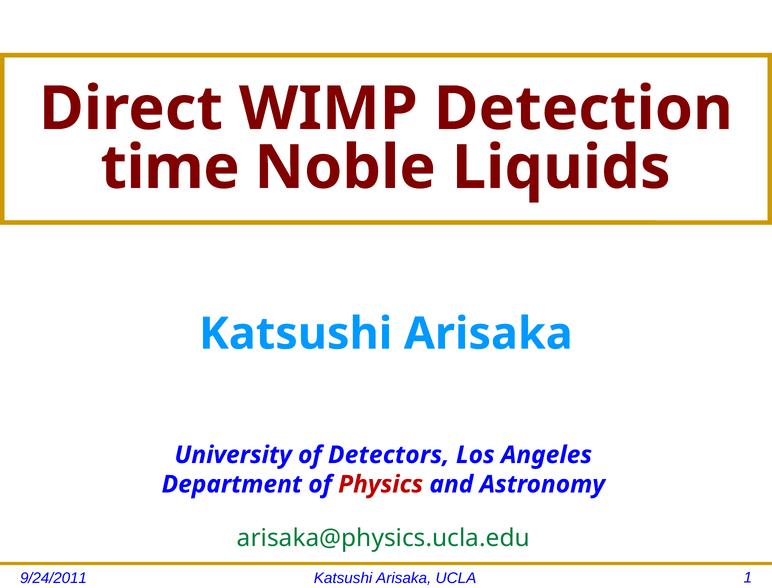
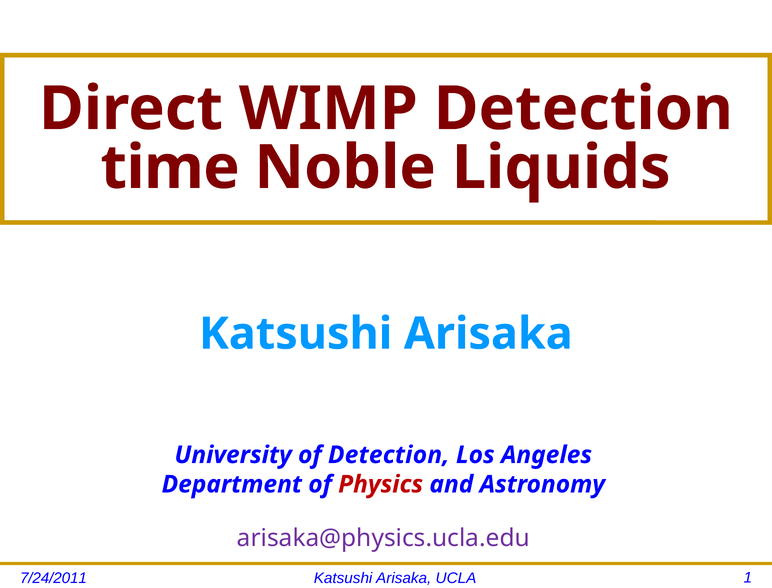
of Detectors: Detectors -> Detection
arisaka@physics.ucla.edu colour: green -> purple
9/24/2011: 9/24/2011 -> 7/24/2011
